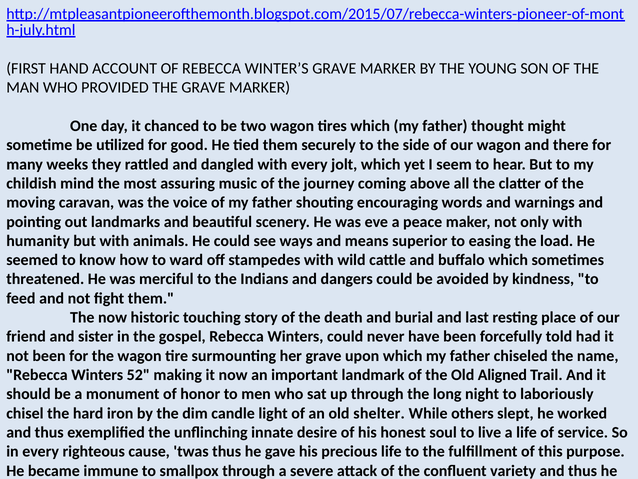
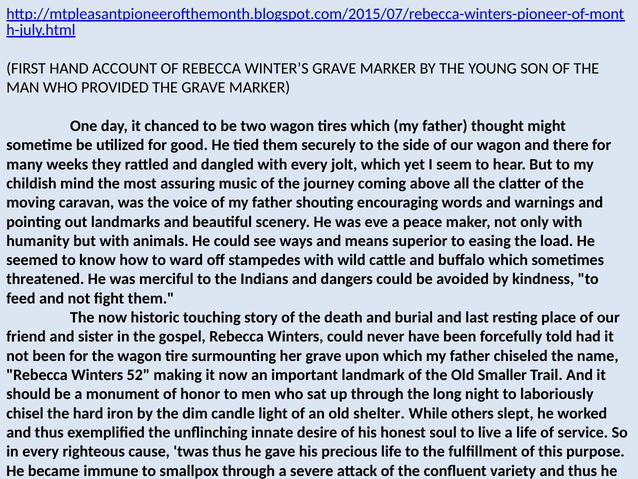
Aligned: Aligned -> Smaller
